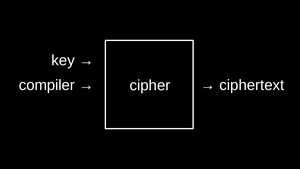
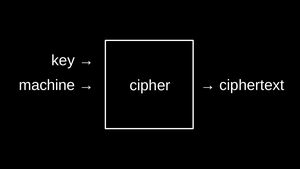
compiler: compiler -> machine
